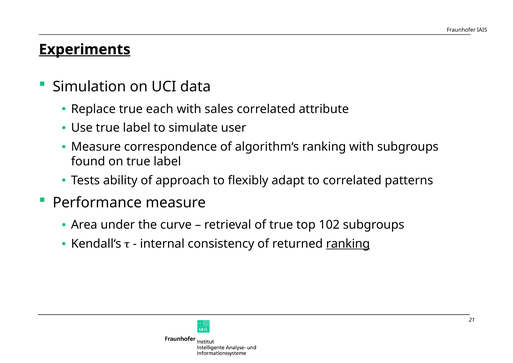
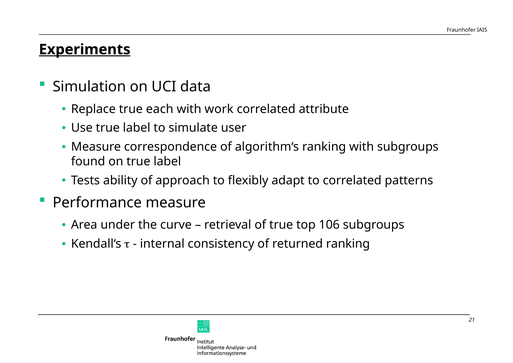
sales: sales -> work
102: 102 -> 106
ranking at (348, 244) underline: present -> none
